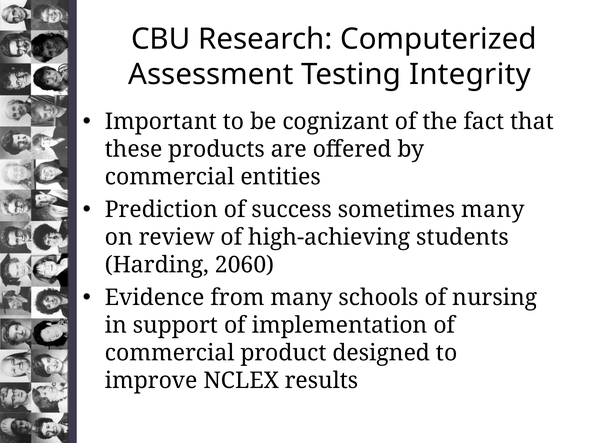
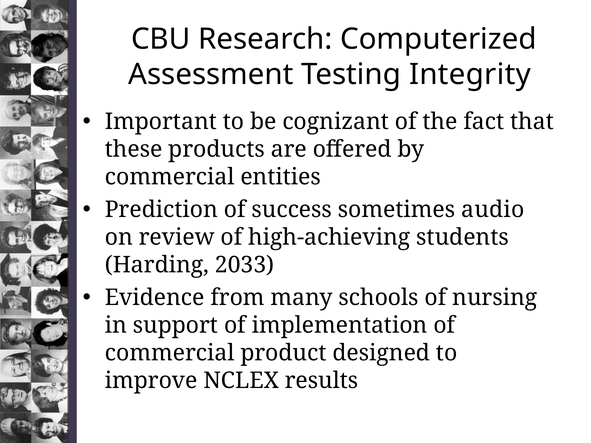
sometimes many: many -> audio
2060: 2060 -> 2033
